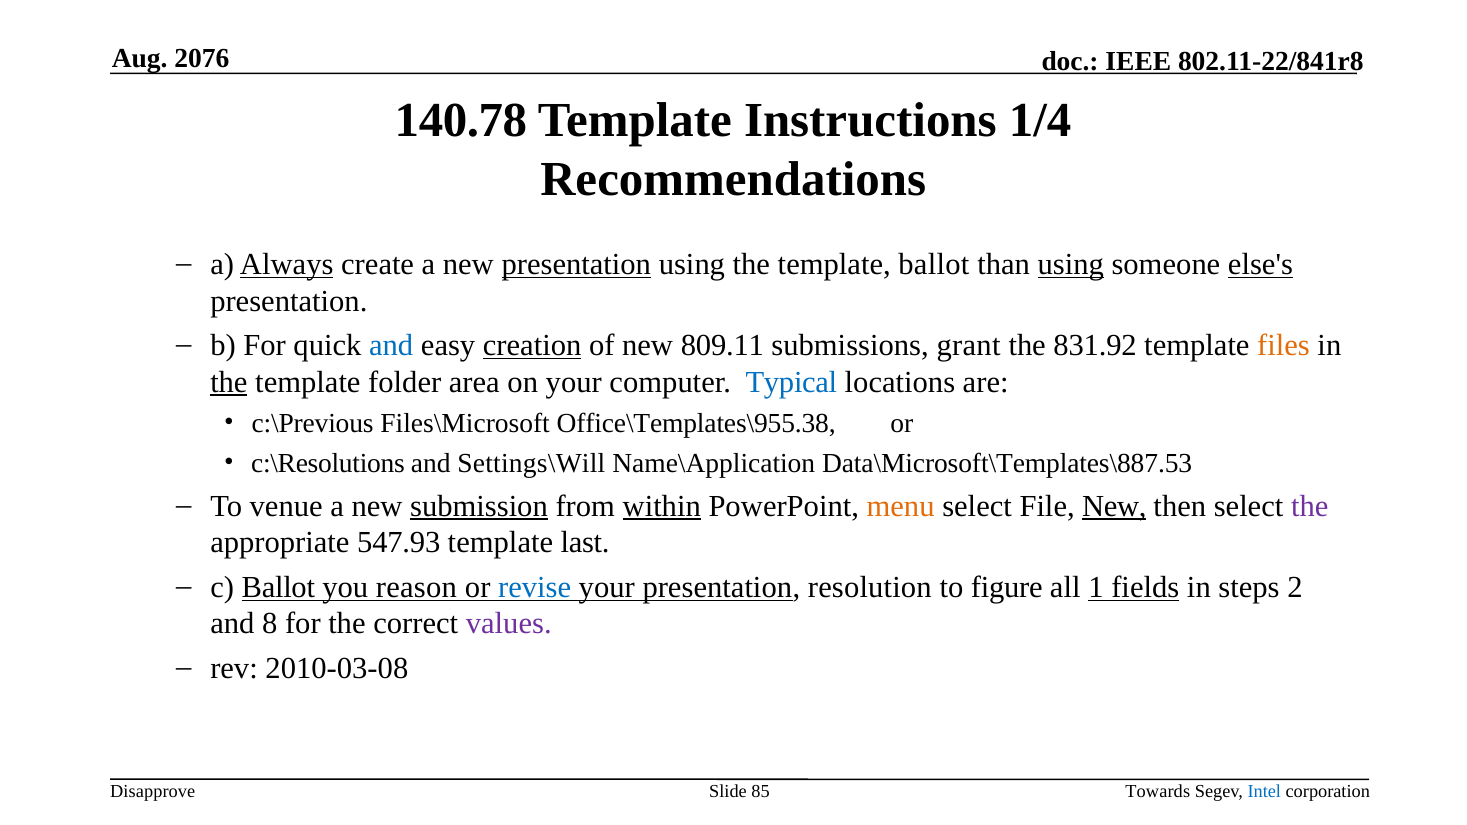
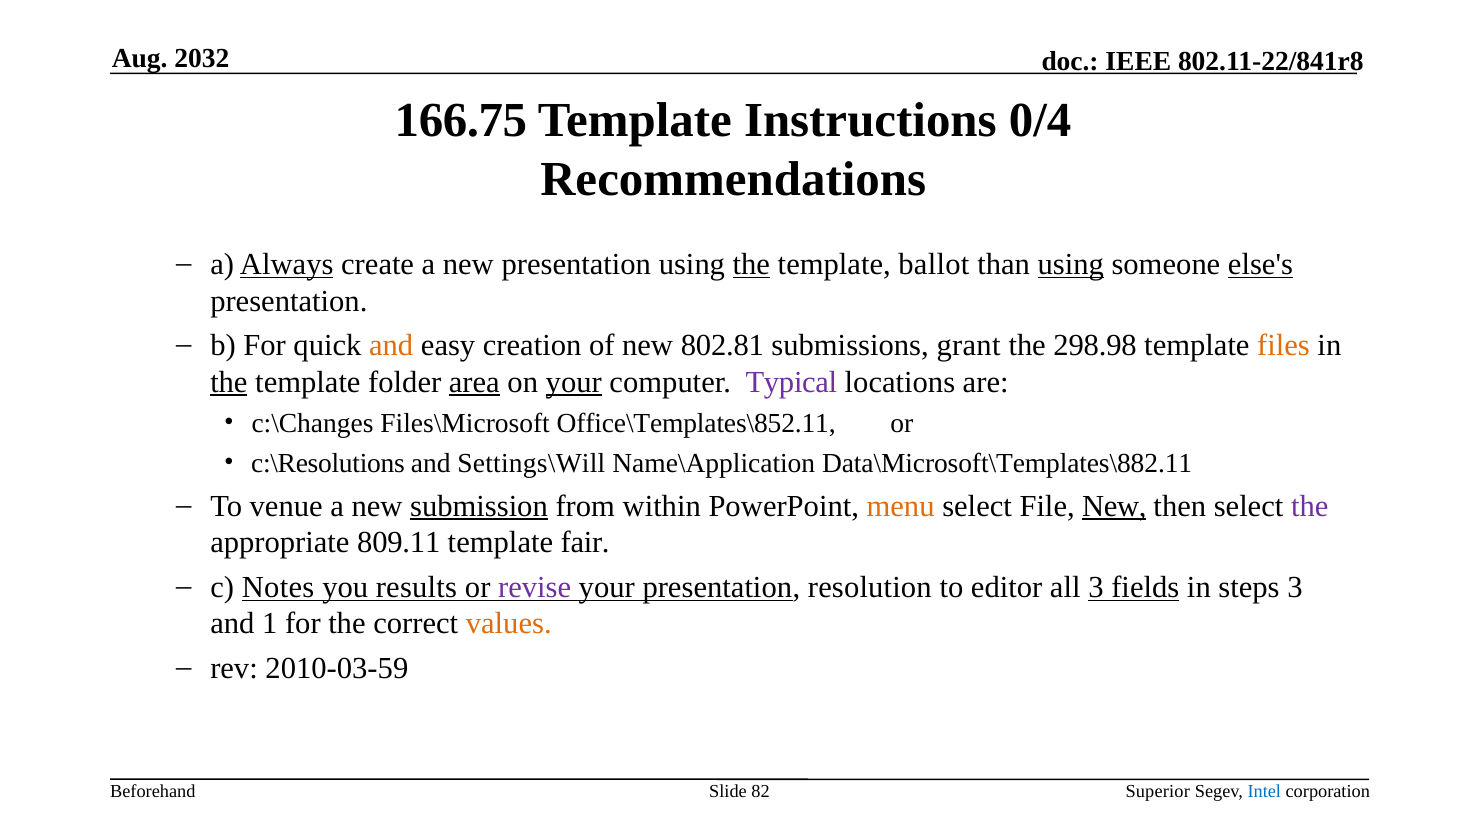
2076: 2076 -> 2032
140.78: 140.78 -> 166.75
1/4: 1/4 -> 0/4
presentation at (576, 264) underline: present -> none
the at (751, 264) underline: none -> present
and at (391, 345) colour: blue -> orange
creation underline: present -> none
809.11: 809.11 -> 802.81
831.92: 831.92 -> 298.98
area underline: none -> present
your at (574, 382) underline: none -> present
Typical colour: blue -> purple
c:\Previous: c:\Previous -> c:\Changes
Office\Templates\955.38: Office\Templates\955.38 -> Office\Templates\852.11
Data\Microsoft\Templates\887.53: Data\Microsoft\Templates\887.53 -> Data\Microsoft\Templates\882.11
within underline: present -> none
547.93: 547.93 -> 809.11
last: last -> fair
c Ballot: Ballot -> Notes
reason: reason -> results
revise colour: blue -> purple
figure: figure -> editor
all 1: 1 -> 3
steps 2: 2 -> 3
8: 8 -> 1
values colour: purple -> orange
2010-03-08: 2010-03-08 -> 2010-03-59
Disapprove: Disapprove -> Beforehand
85: 85 -> 82
Towards: Towards -> Superior
